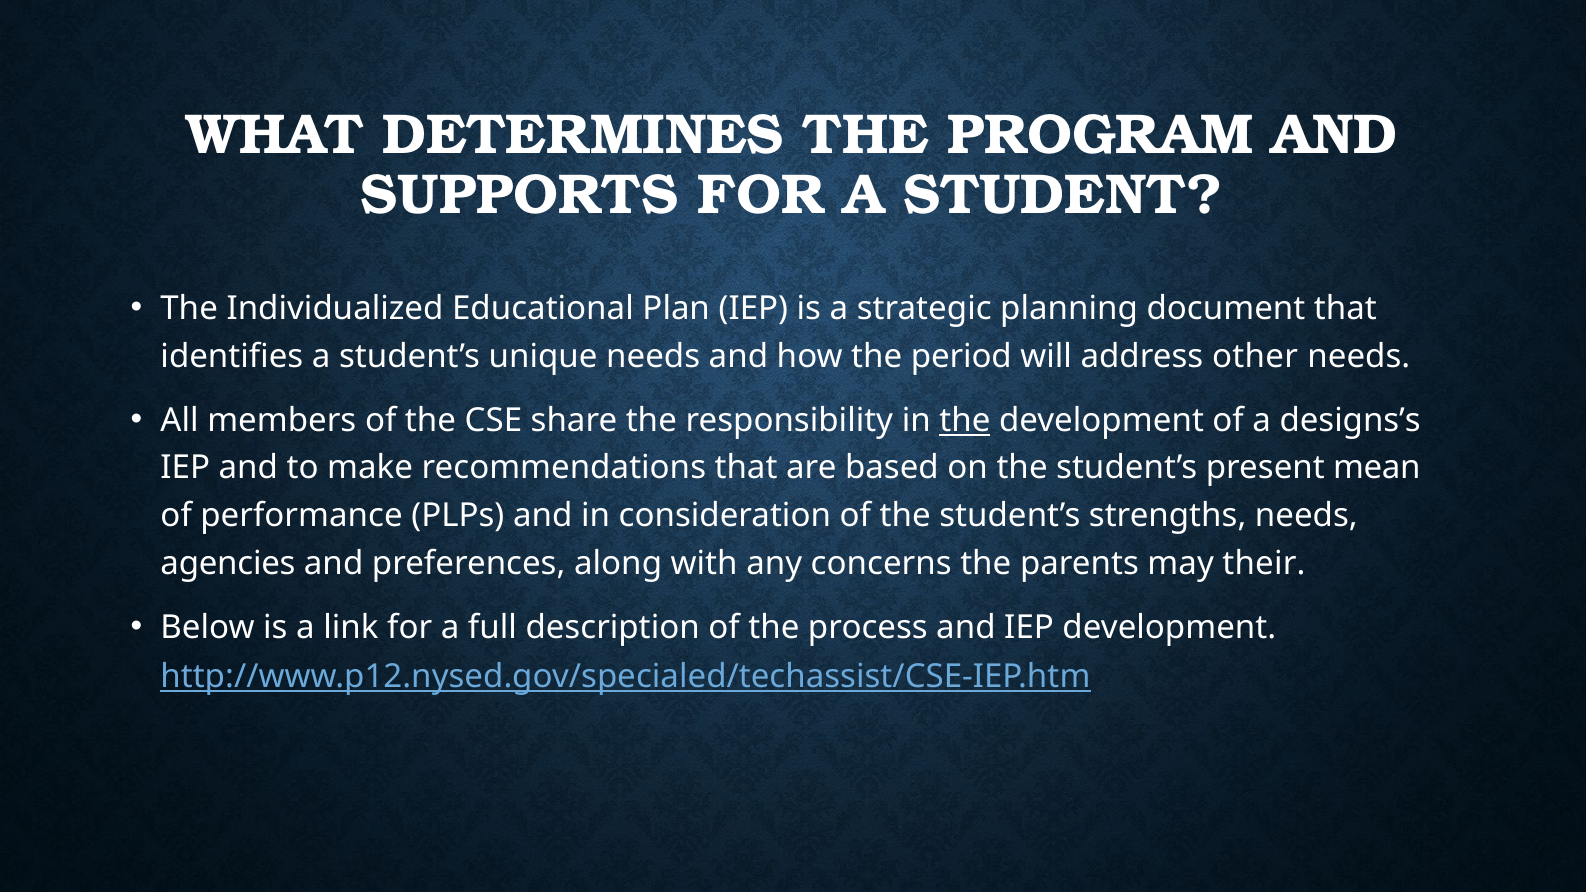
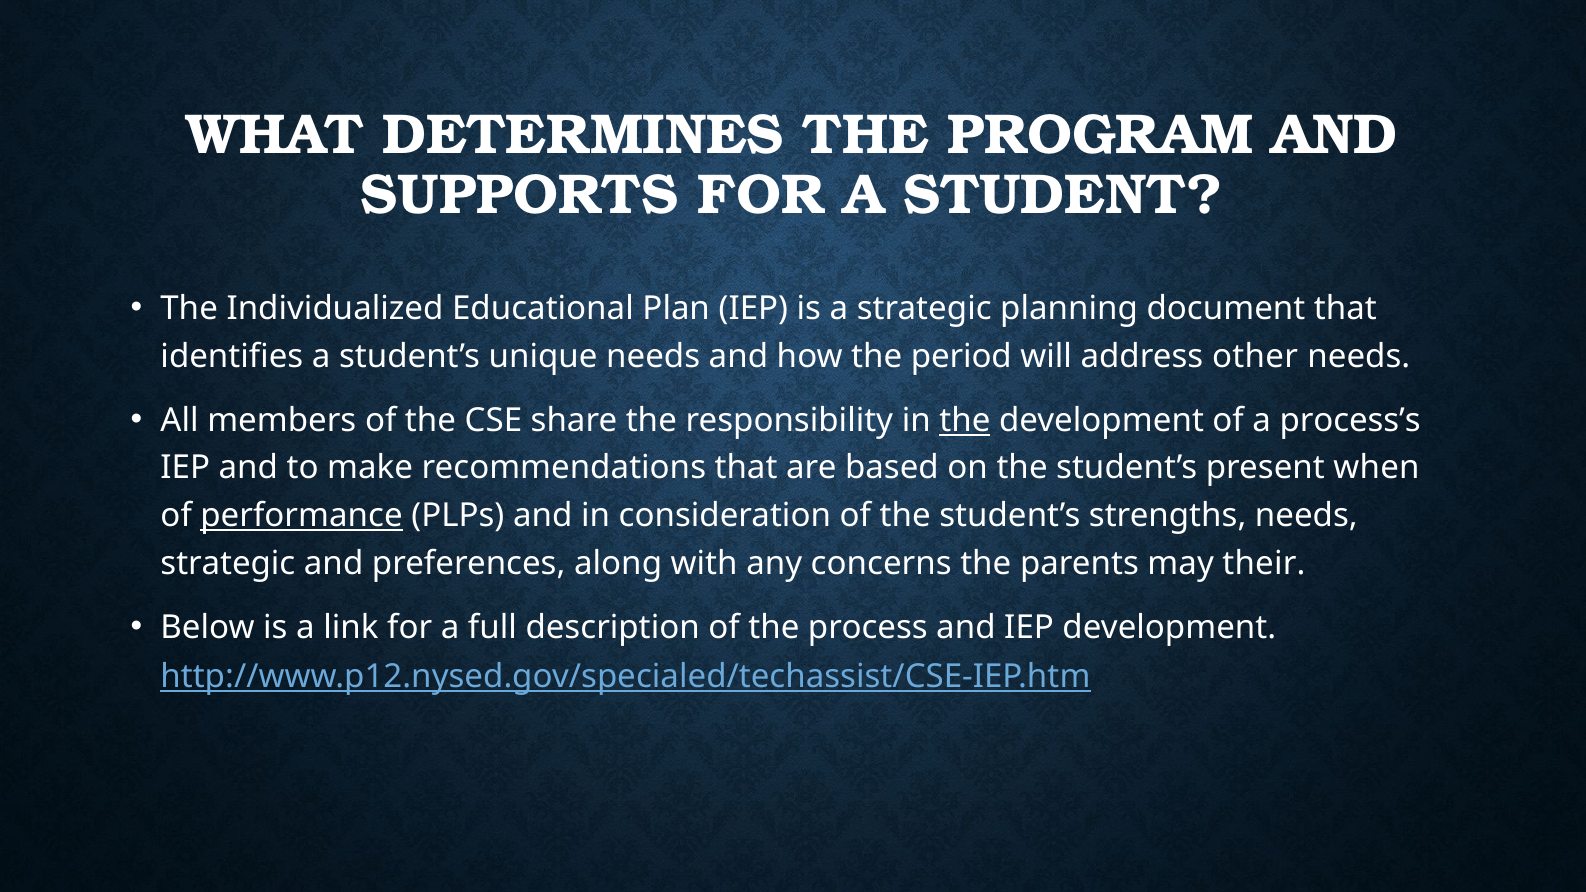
designs’s: designs’s -> process’s
mean: mean -> when
performance underline: none -> present
agencies at (228, 563): agencies -> strategic
